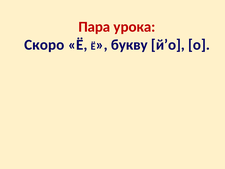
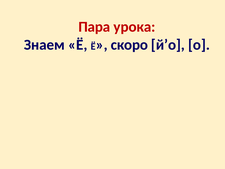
Скоро: Скоро -> Знаем
букву: букву -> скоро
